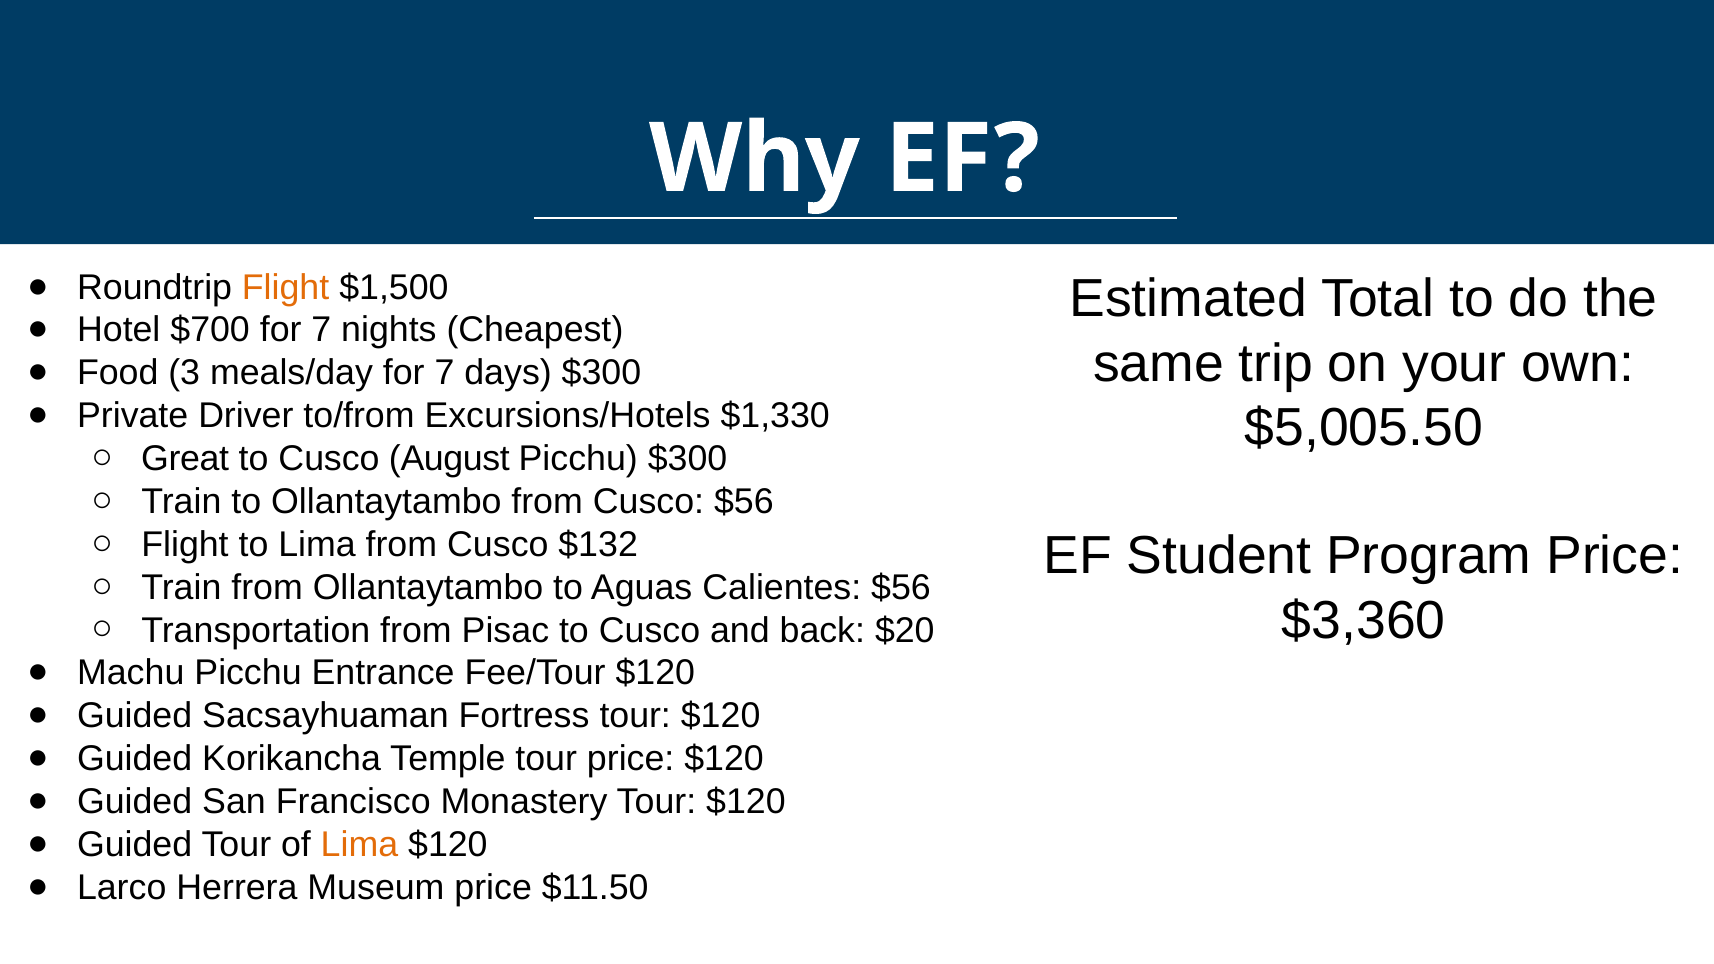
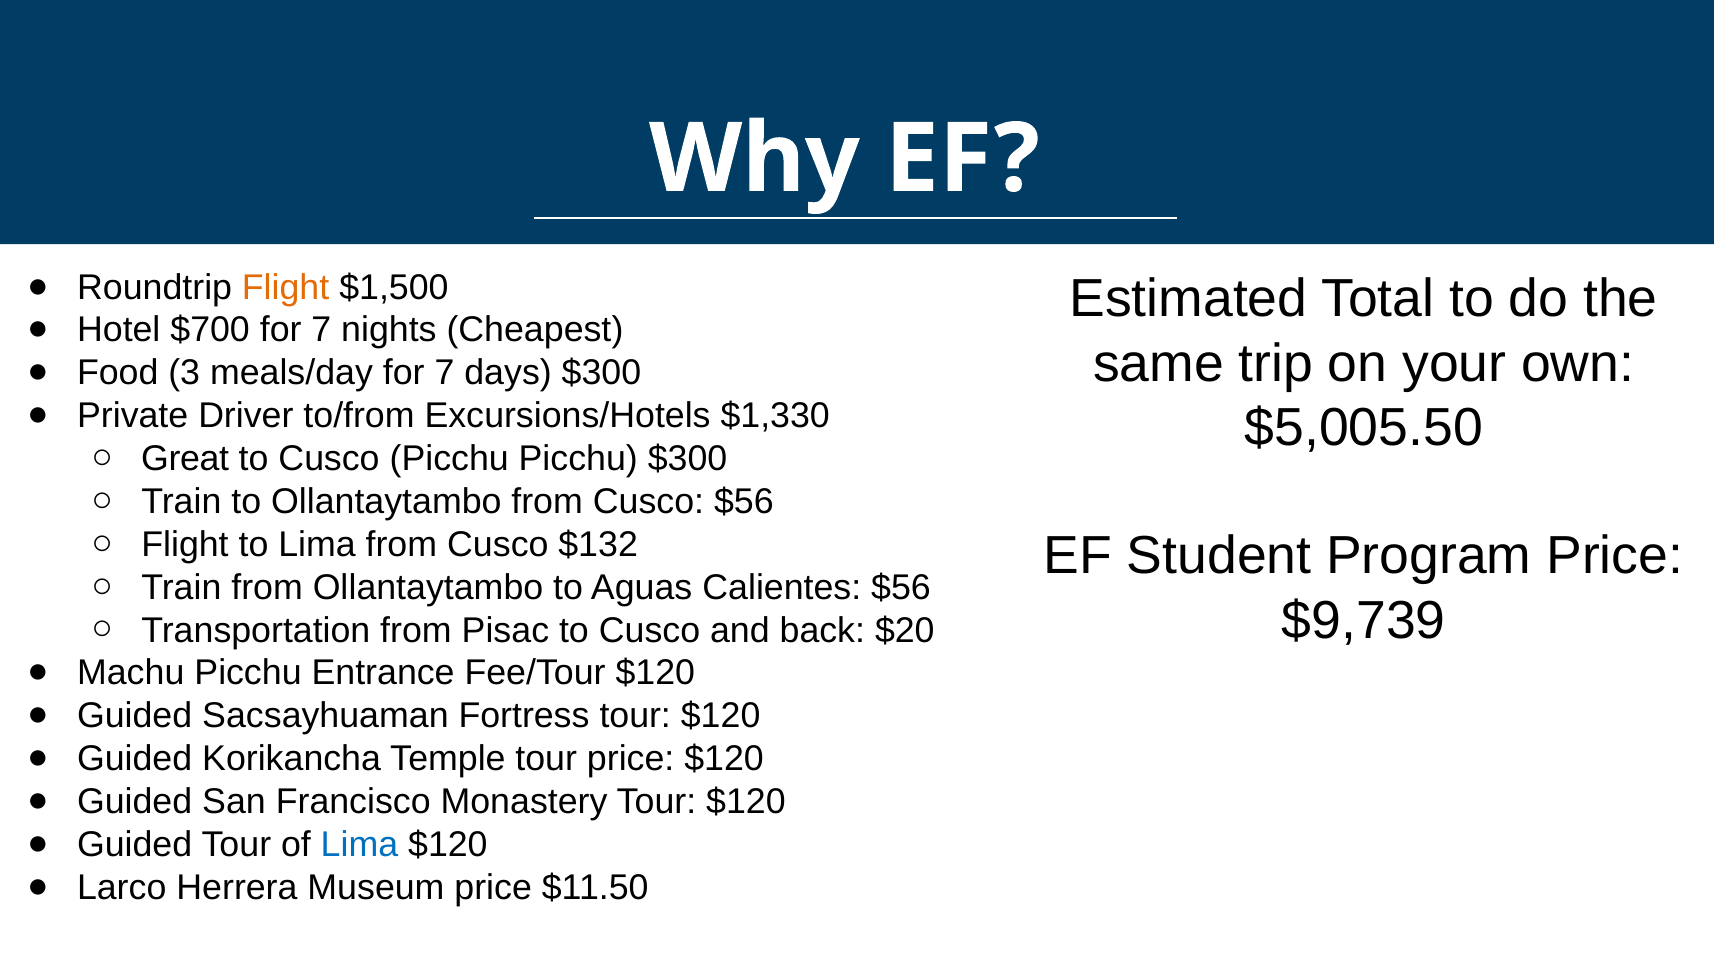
Cusco August: August -> Picchu
$3,360: $3,360 -> $9,739
Lima at (359, 845) colour: orange -> blue
